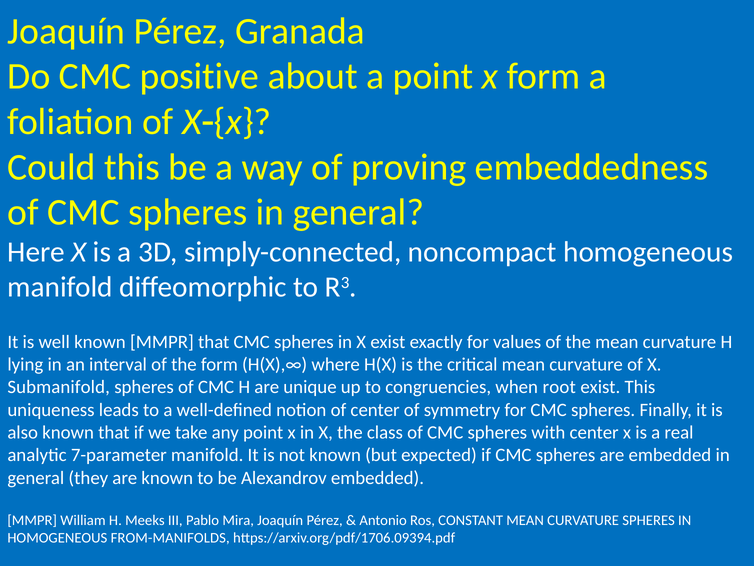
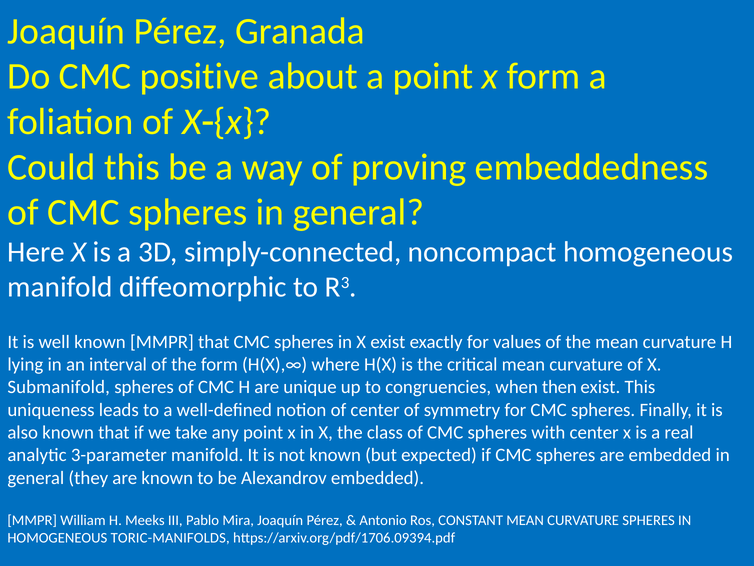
root: root -> then
7-parameter: 7-parameter -> 3-parameter
FROM-MANIFOLDS: FROM-MANIFOLDS -> TORIC-MANIFOLDS
